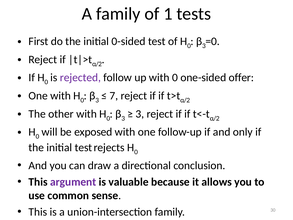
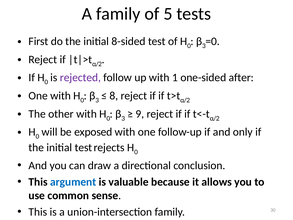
1: 1 -> 5
0-sided: 0-sided -> 8-sided
with 0: 0 -> 1
offer: offer -> after
7: 7 -> 8
3 at (140, 114): 3 -> 9
argument colour: purple -> blue
